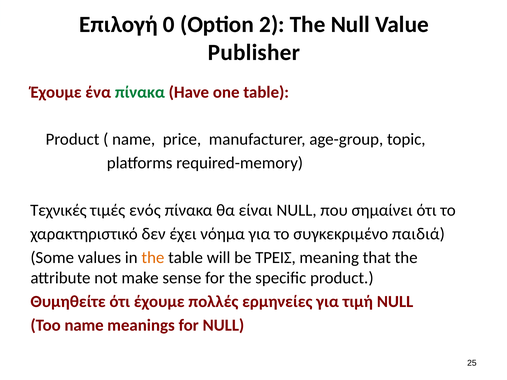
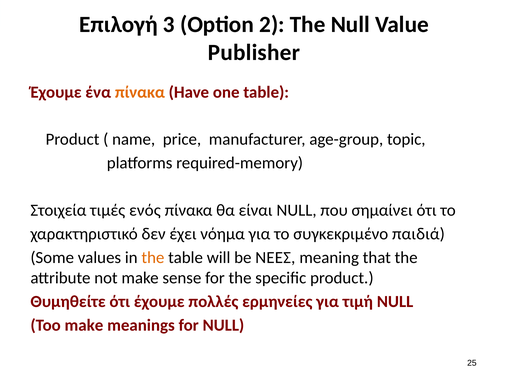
0: 0 -> 3
πίνακα at (140, 92) colour: green -> orange
Τεχνικές: Τεχνικές -> Στοιχεία
ΤΡΕΙΣ: ΤΡΕΙΣ -> ΝΕΕΣ
Too name: name -> make
